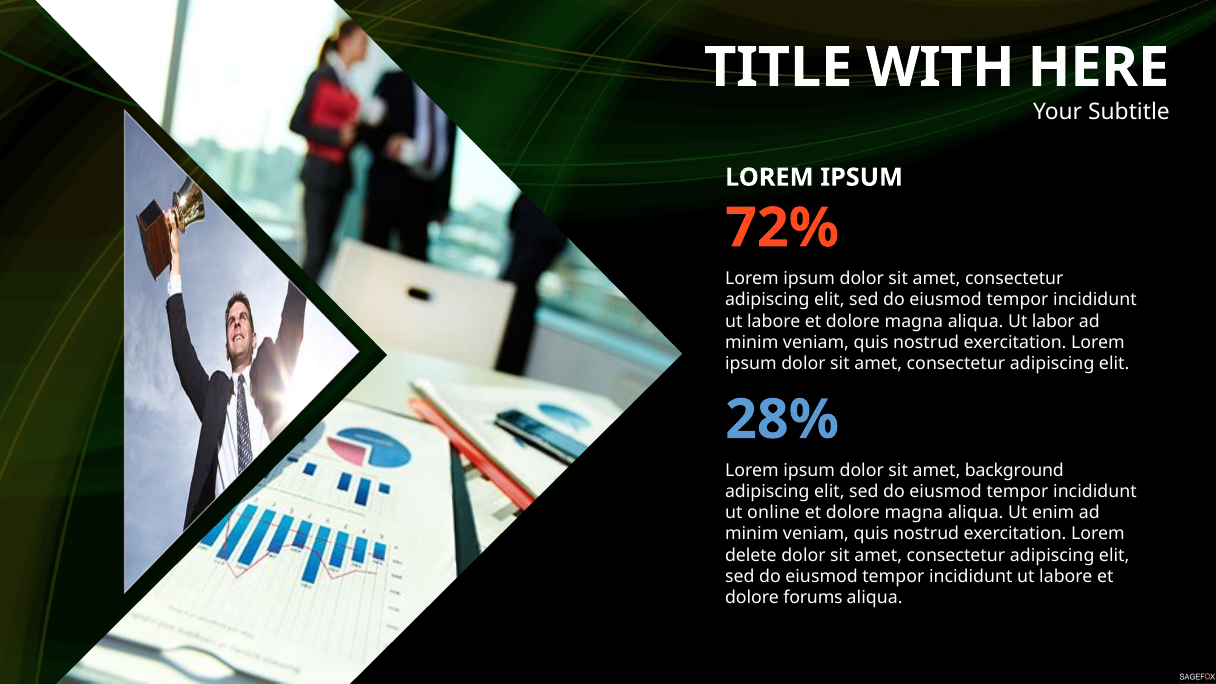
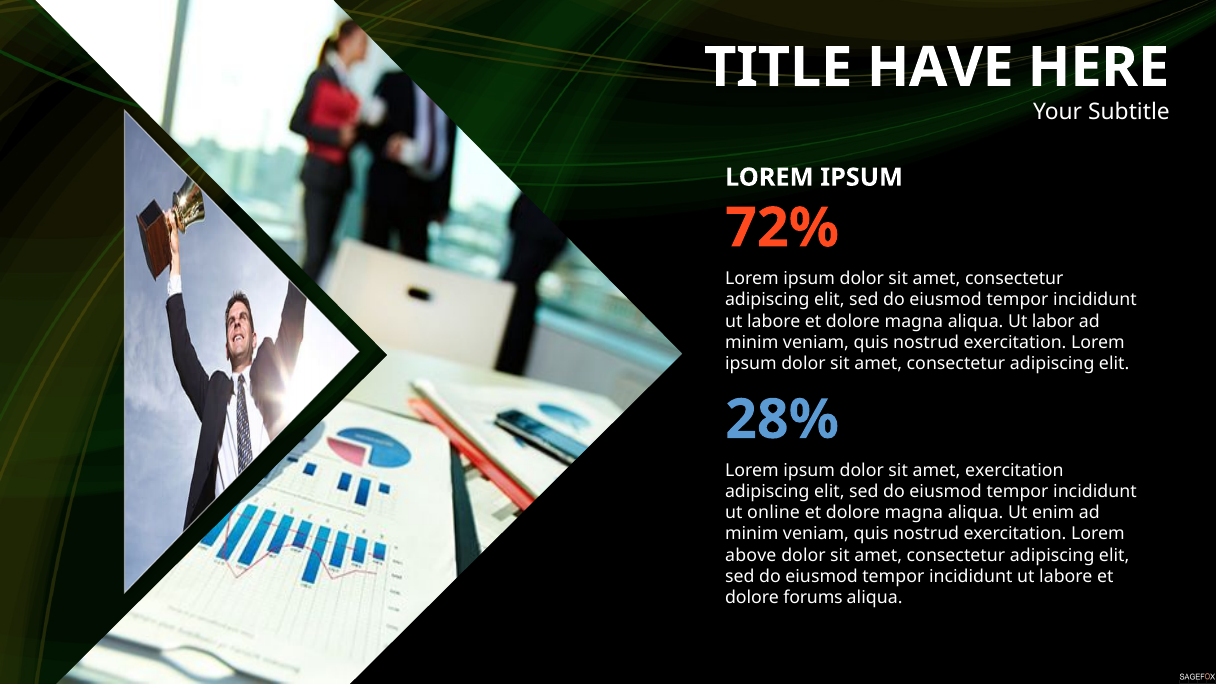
WITH: WITH -> HAVE
amet background: background -> exercitation
delete: delete -> above
